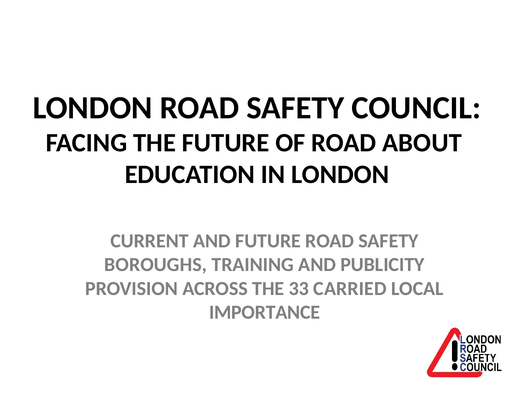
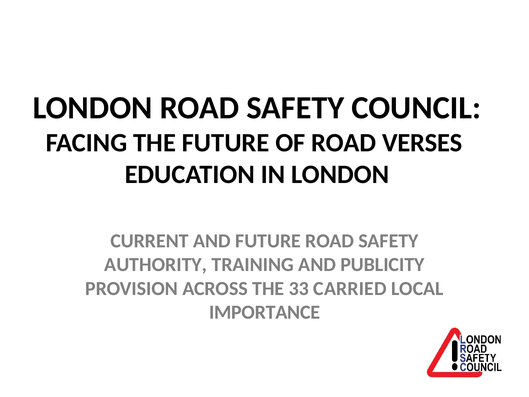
ABOUT: ABOUT -> VERSES
BOROUGHS: BOROUGHS -> AUTHORITY
